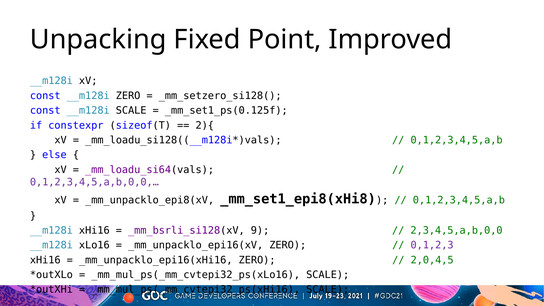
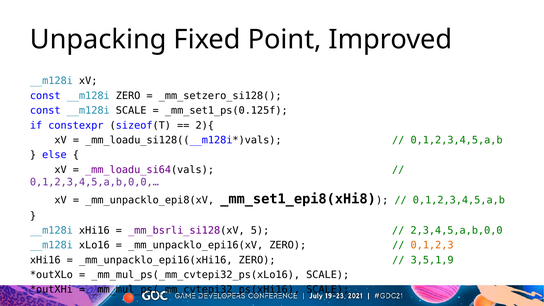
9: 9 -> 5
0,1,2,3 colour: purple -> orange
2,0,4,5: 2,0,4,5 -> 3,5,1,9
